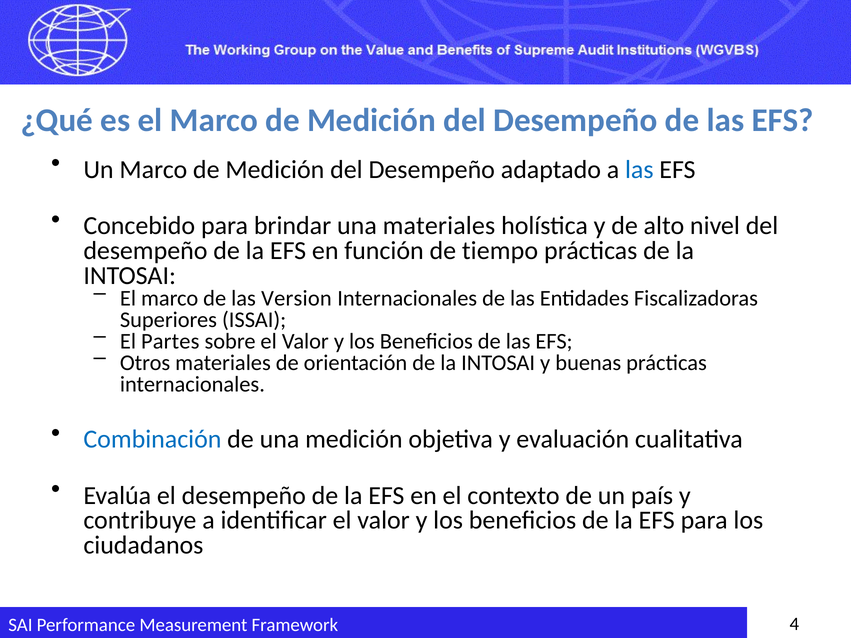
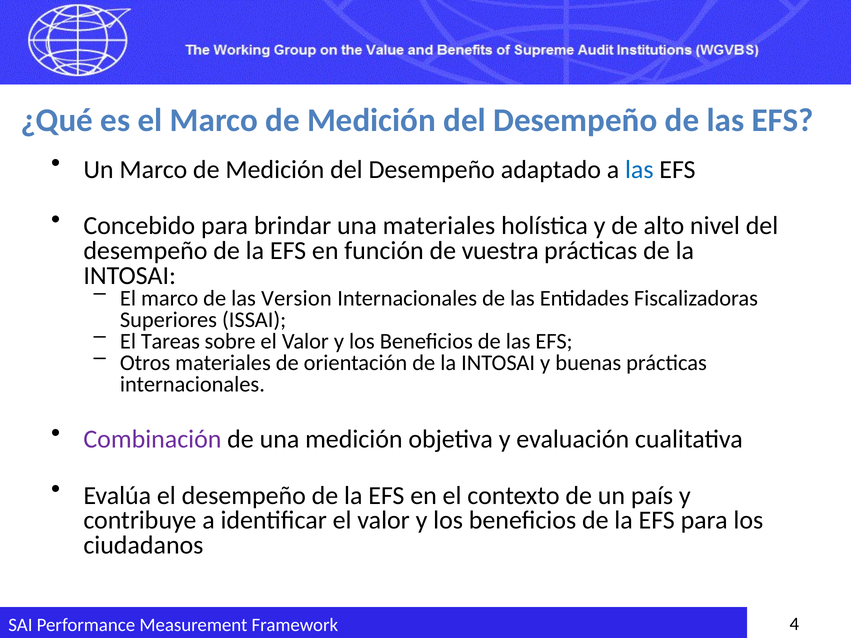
tiempo: tiempo -> vuestra
Partes: Partes -> Tareas
Combinación colour: blue -> purple
